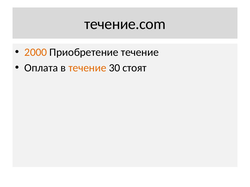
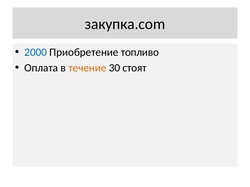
течение.com: течение.com -> закупка.com
2000 colour: orange -> blue
Приобретение течение: течение -> топливо
